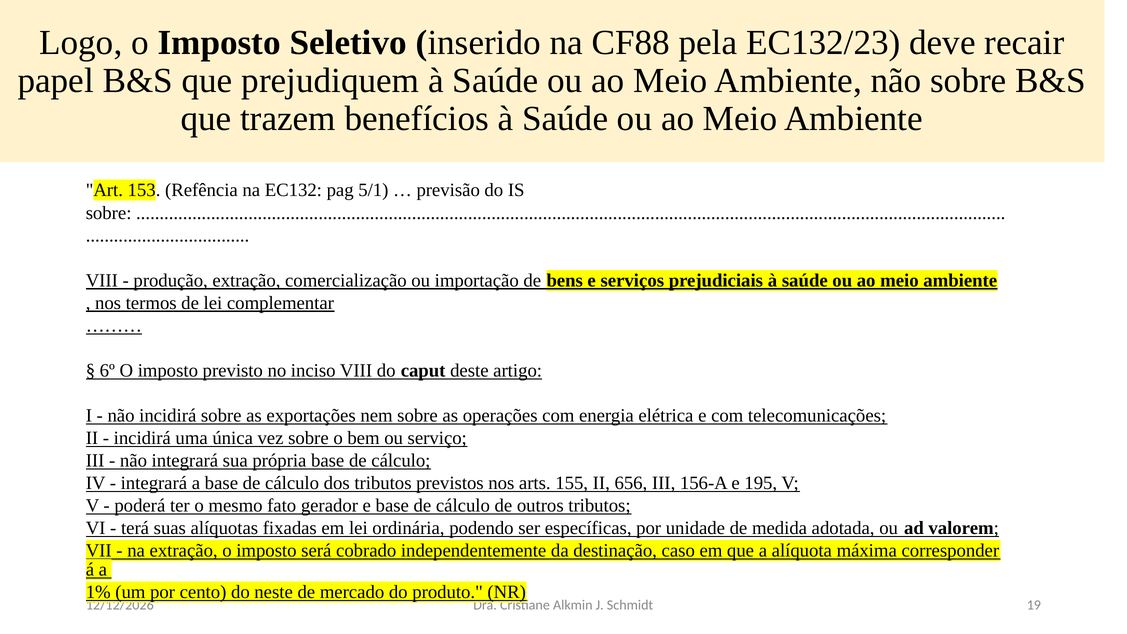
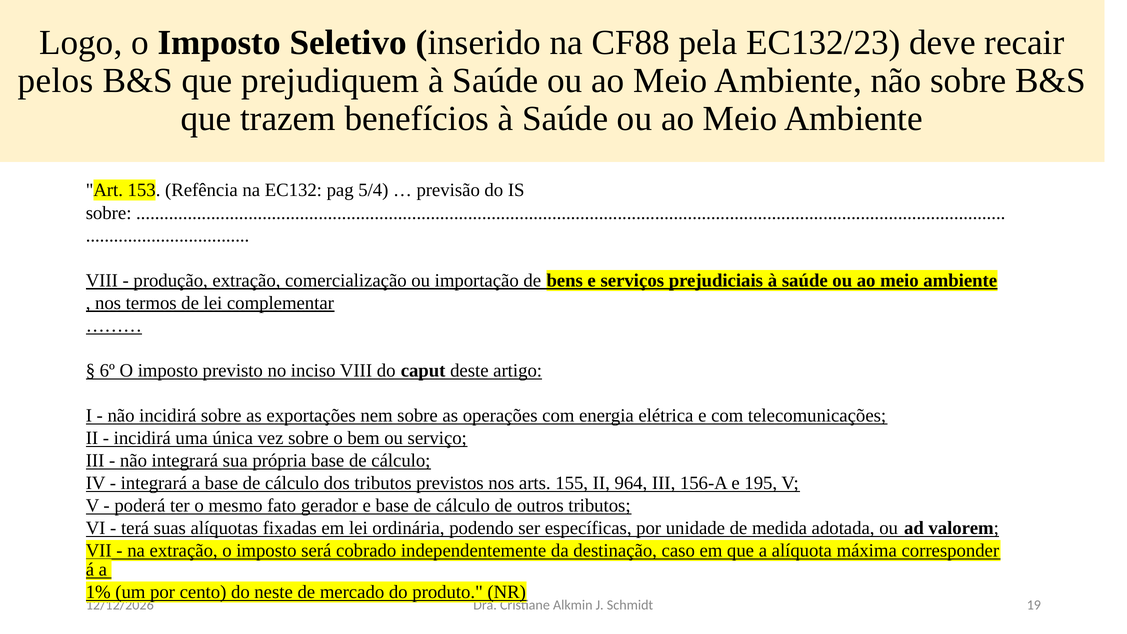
papel: papel -> pelos
5/1: 5/1 -> 5/4
656: 656 -> 964
